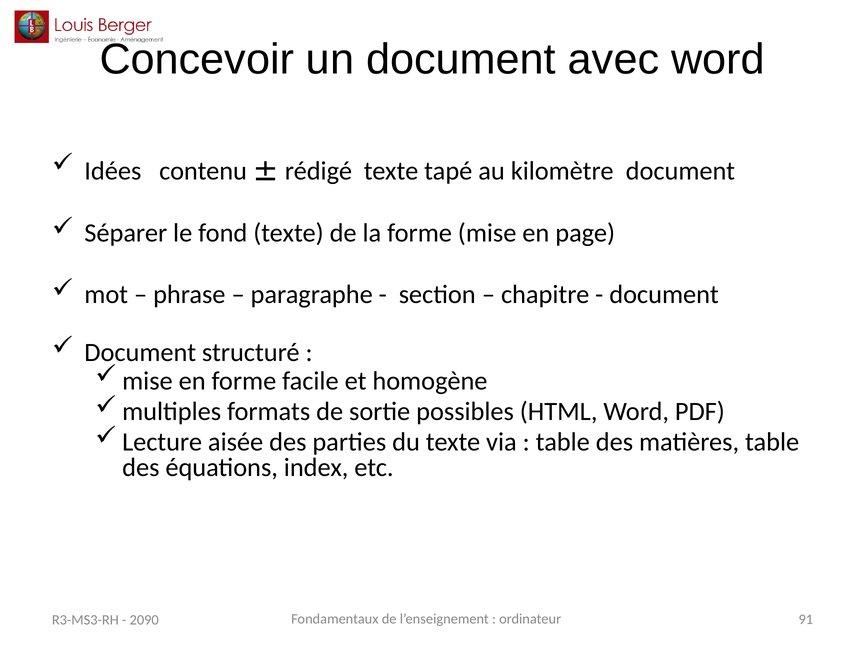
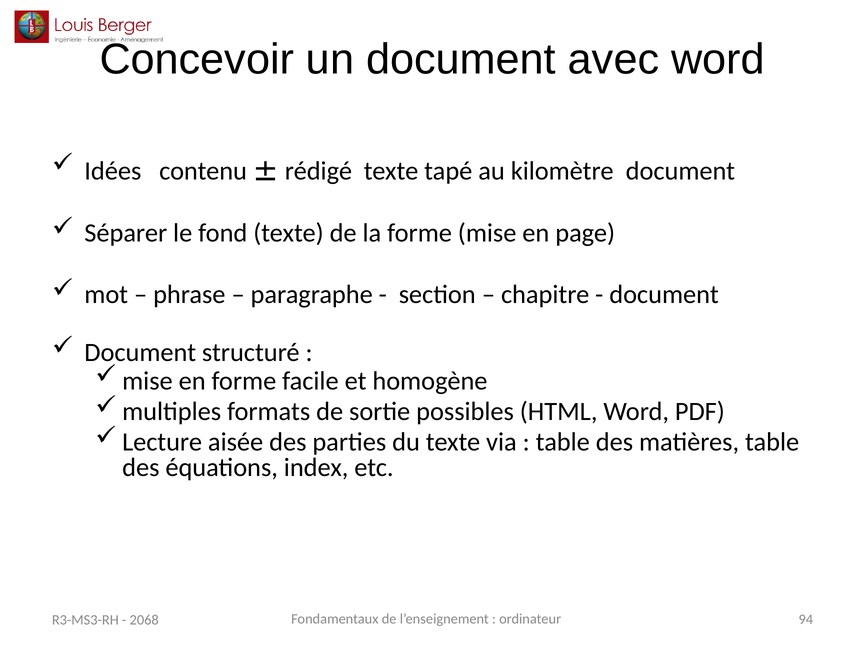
91: 91 -> 94
2090: 2090 -> 2068
